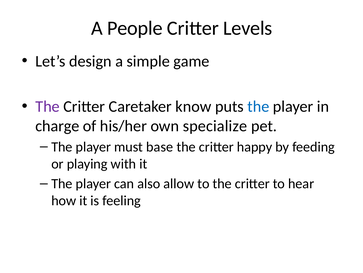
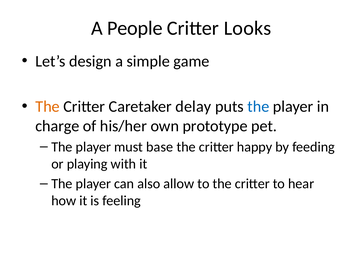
Levels: Levels -> Looks
The at (48, 106) colour: purple -> orange
know: know -> delay
specialize: specialize -> prototype
